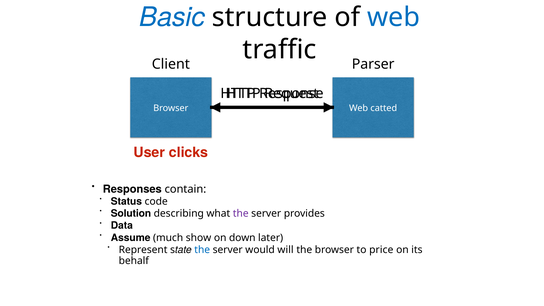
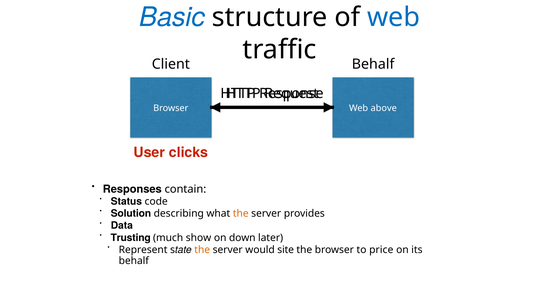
Client Parser: Parser -> Behalf
catted: catted -> above
the at (241, 214) colour: purple -> orange
Assume: Assume -> Trusting
the at (202, 250) colour: blue -> orange
will: will -> site
